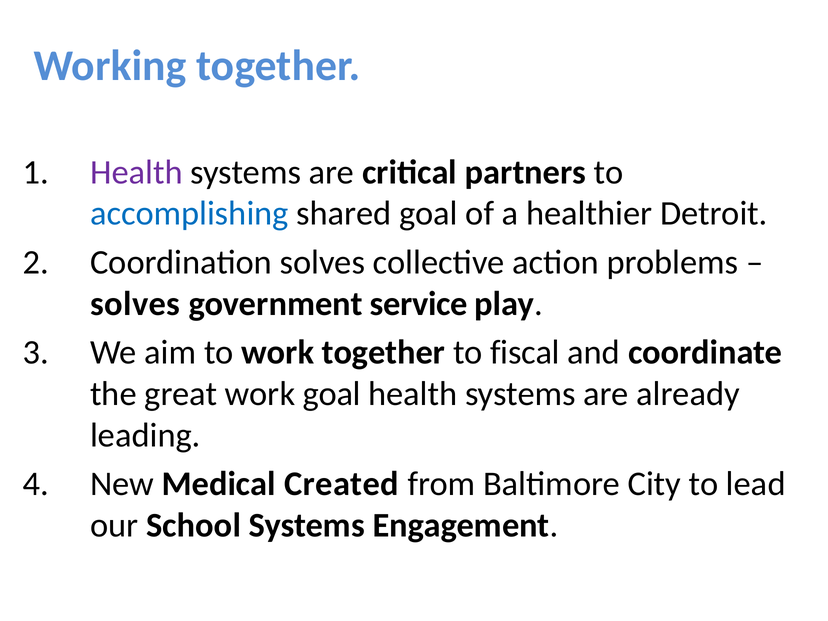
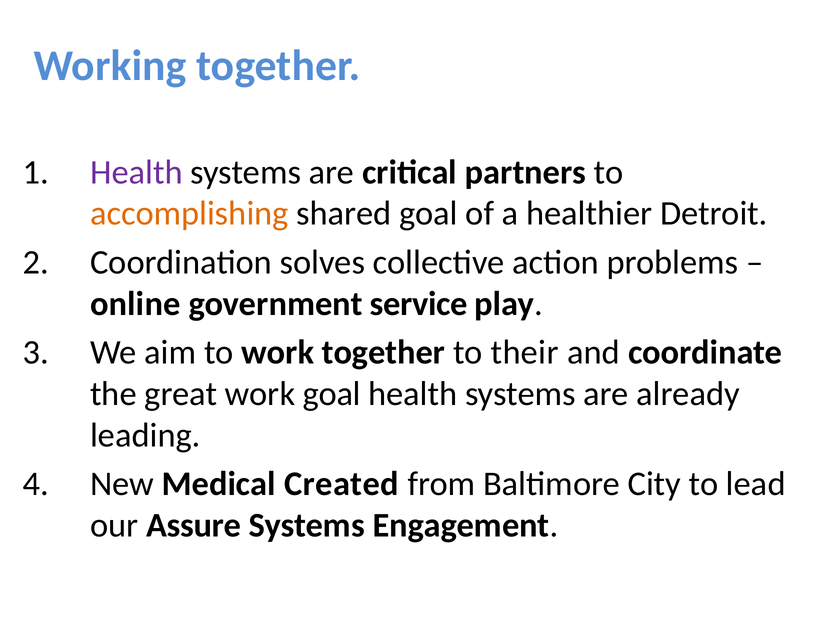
accomplishing colour: blue -> orange
solves at (135, 304): solves -> online
fiscal: fiscal -> their
School: School -> Assure
